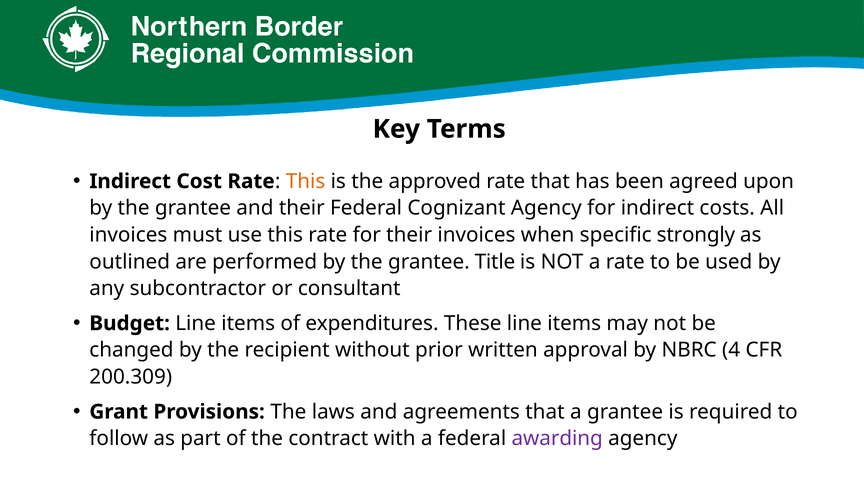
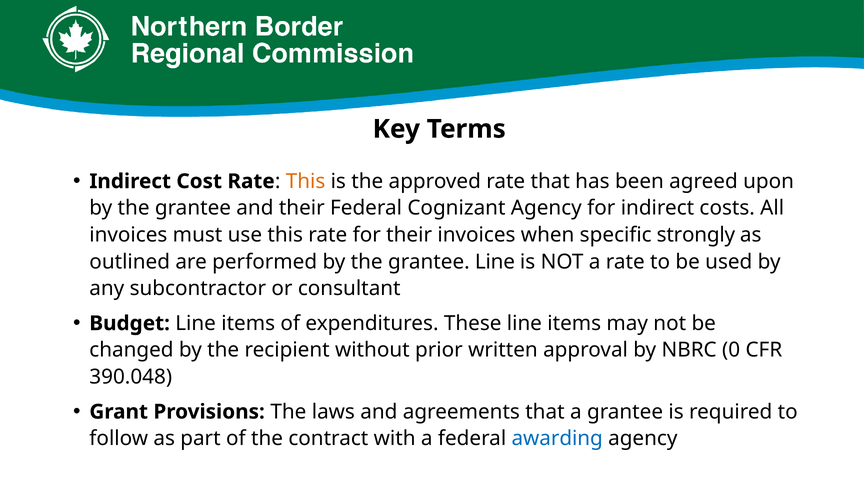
grantee Title: Title -> Line
4: 4 -> 0
200.309: 200.309 -> 390.048
awarding colour: purple -> blue
